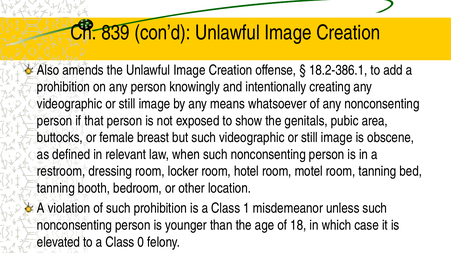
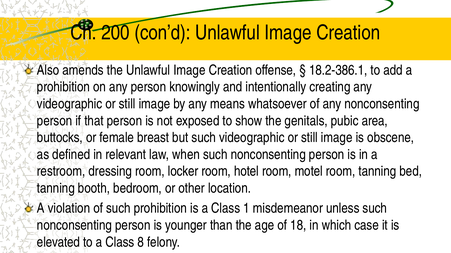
839: 839 -> 200
0: 0 -> 8
